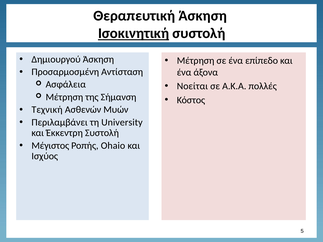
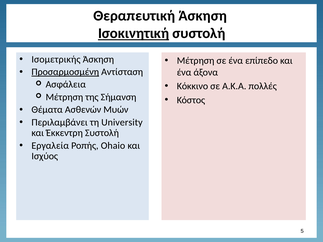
Δημιουργού: Δημιουργού -> Ισομετρικής
Προσαρμοσμένη underline: none -> present
Νοείται: Νοείται -> Κόκκινο
Τεχνική: Τεχνική -> Θέματα
Μέγιστος: Μέγιστος -> Εργαλεία
